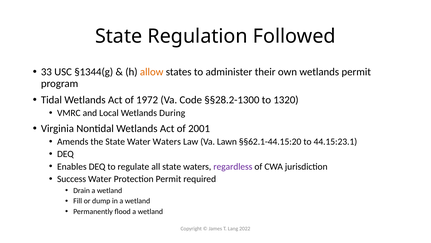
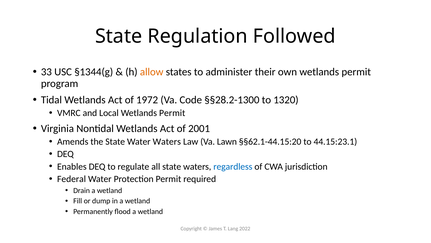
Local Wetlands During: During -> Permit
regardless colour: purple -> blue
Success: Success -> Federal
